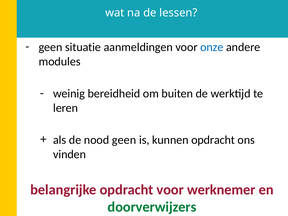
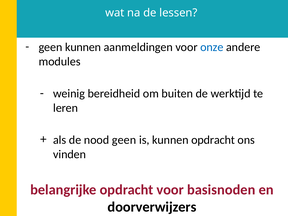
geen situatie: situatie -> kunnen
werknemer: werknemer -> basisnoden
doorverwijzers colour: green -> black
